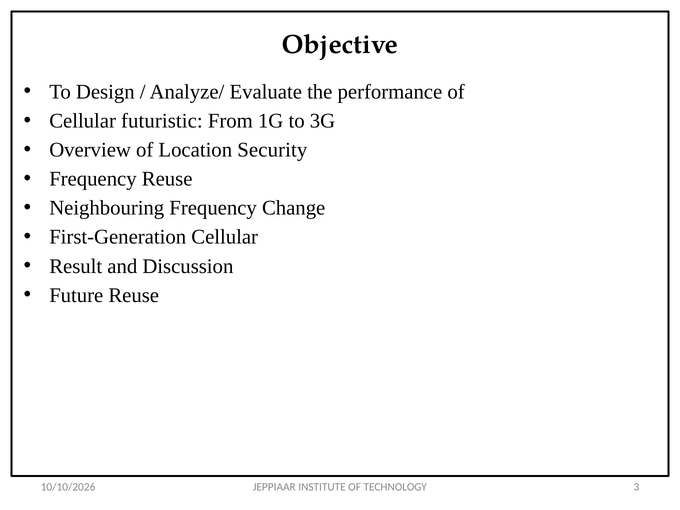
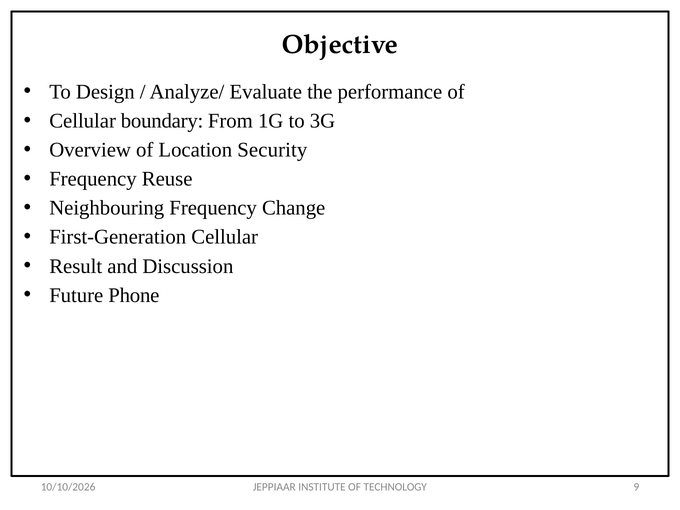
futuristic: futuristic -> boundary
Future Reuse: Reuse -> Phone
3: 3 -> 9
